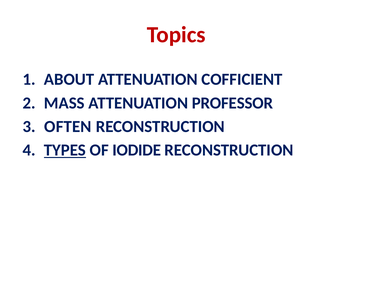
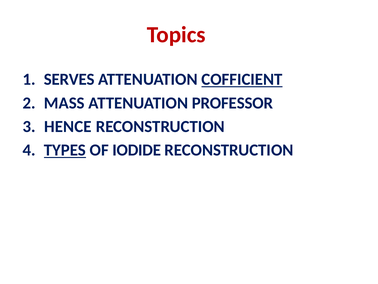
ABOUT: ABOUT -> SERVES
COFFICIENT underline: none -> present
OFTEN: OFTEN -> HENCE
